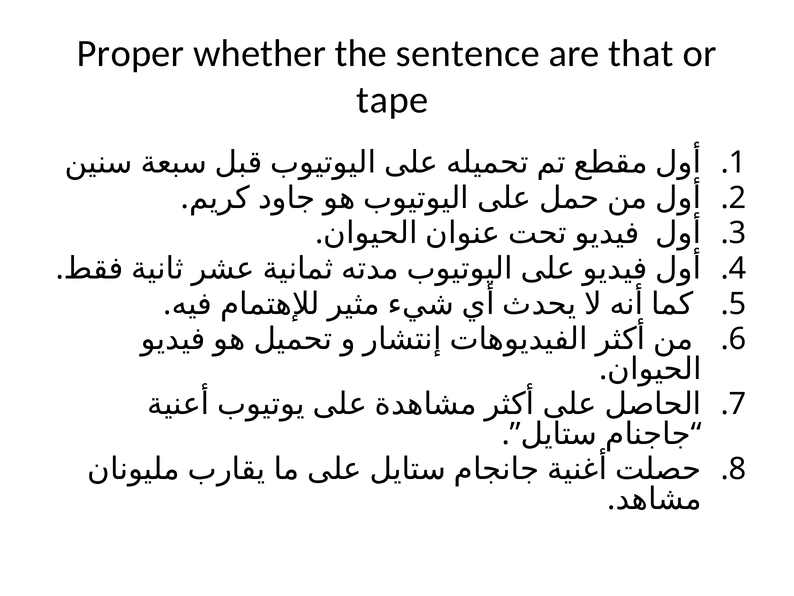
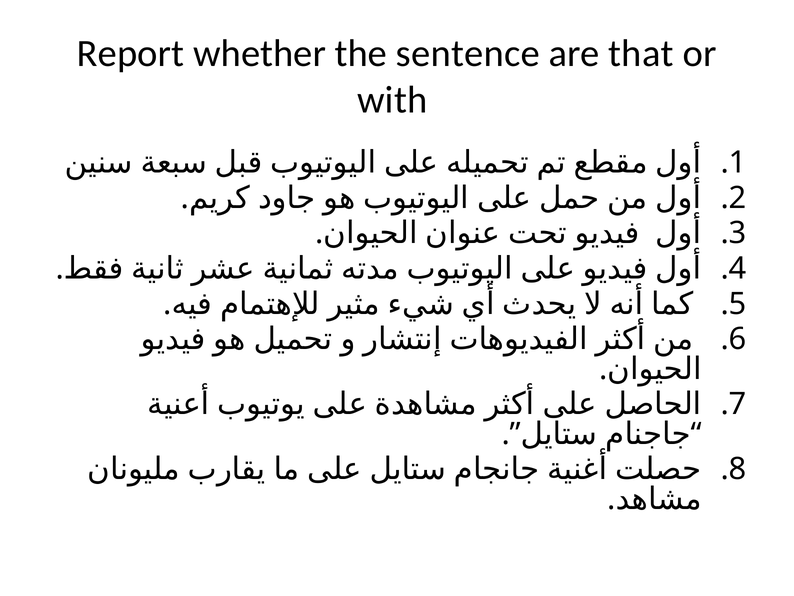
Proper: Proper -> Report
tape: tape -> with
